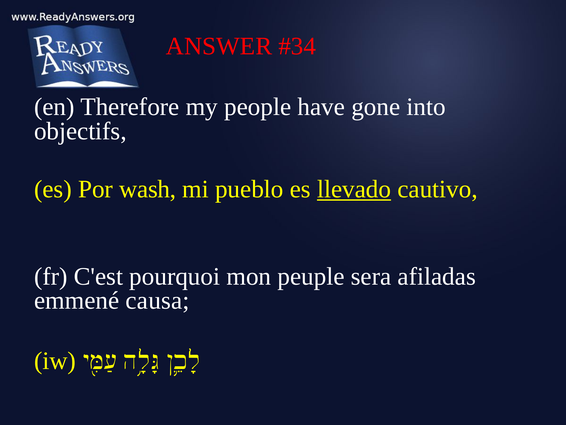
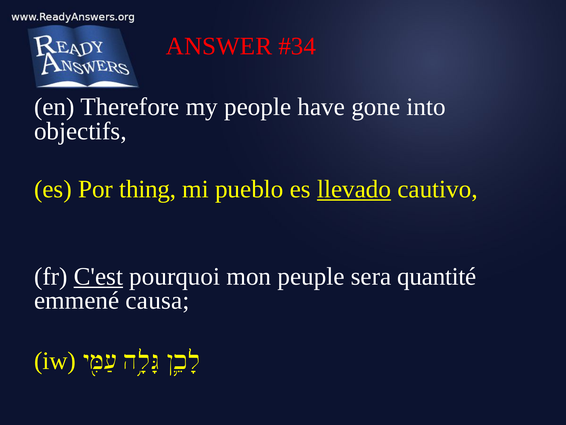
wash: wash -> thing
C'est underline: none -> present
afiladas: afiladas -> quantité
